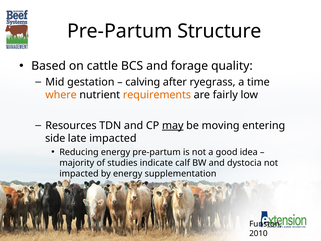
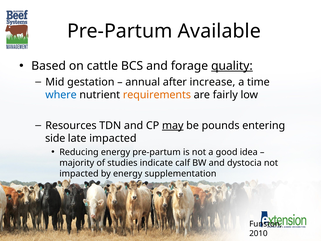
Structure: Structure -> Available
quality underline: none -> present
calving: calving -> annual
ryegrass: ryegrass -> increase
where colour: orange -> blue
moving: moving -> pounds
